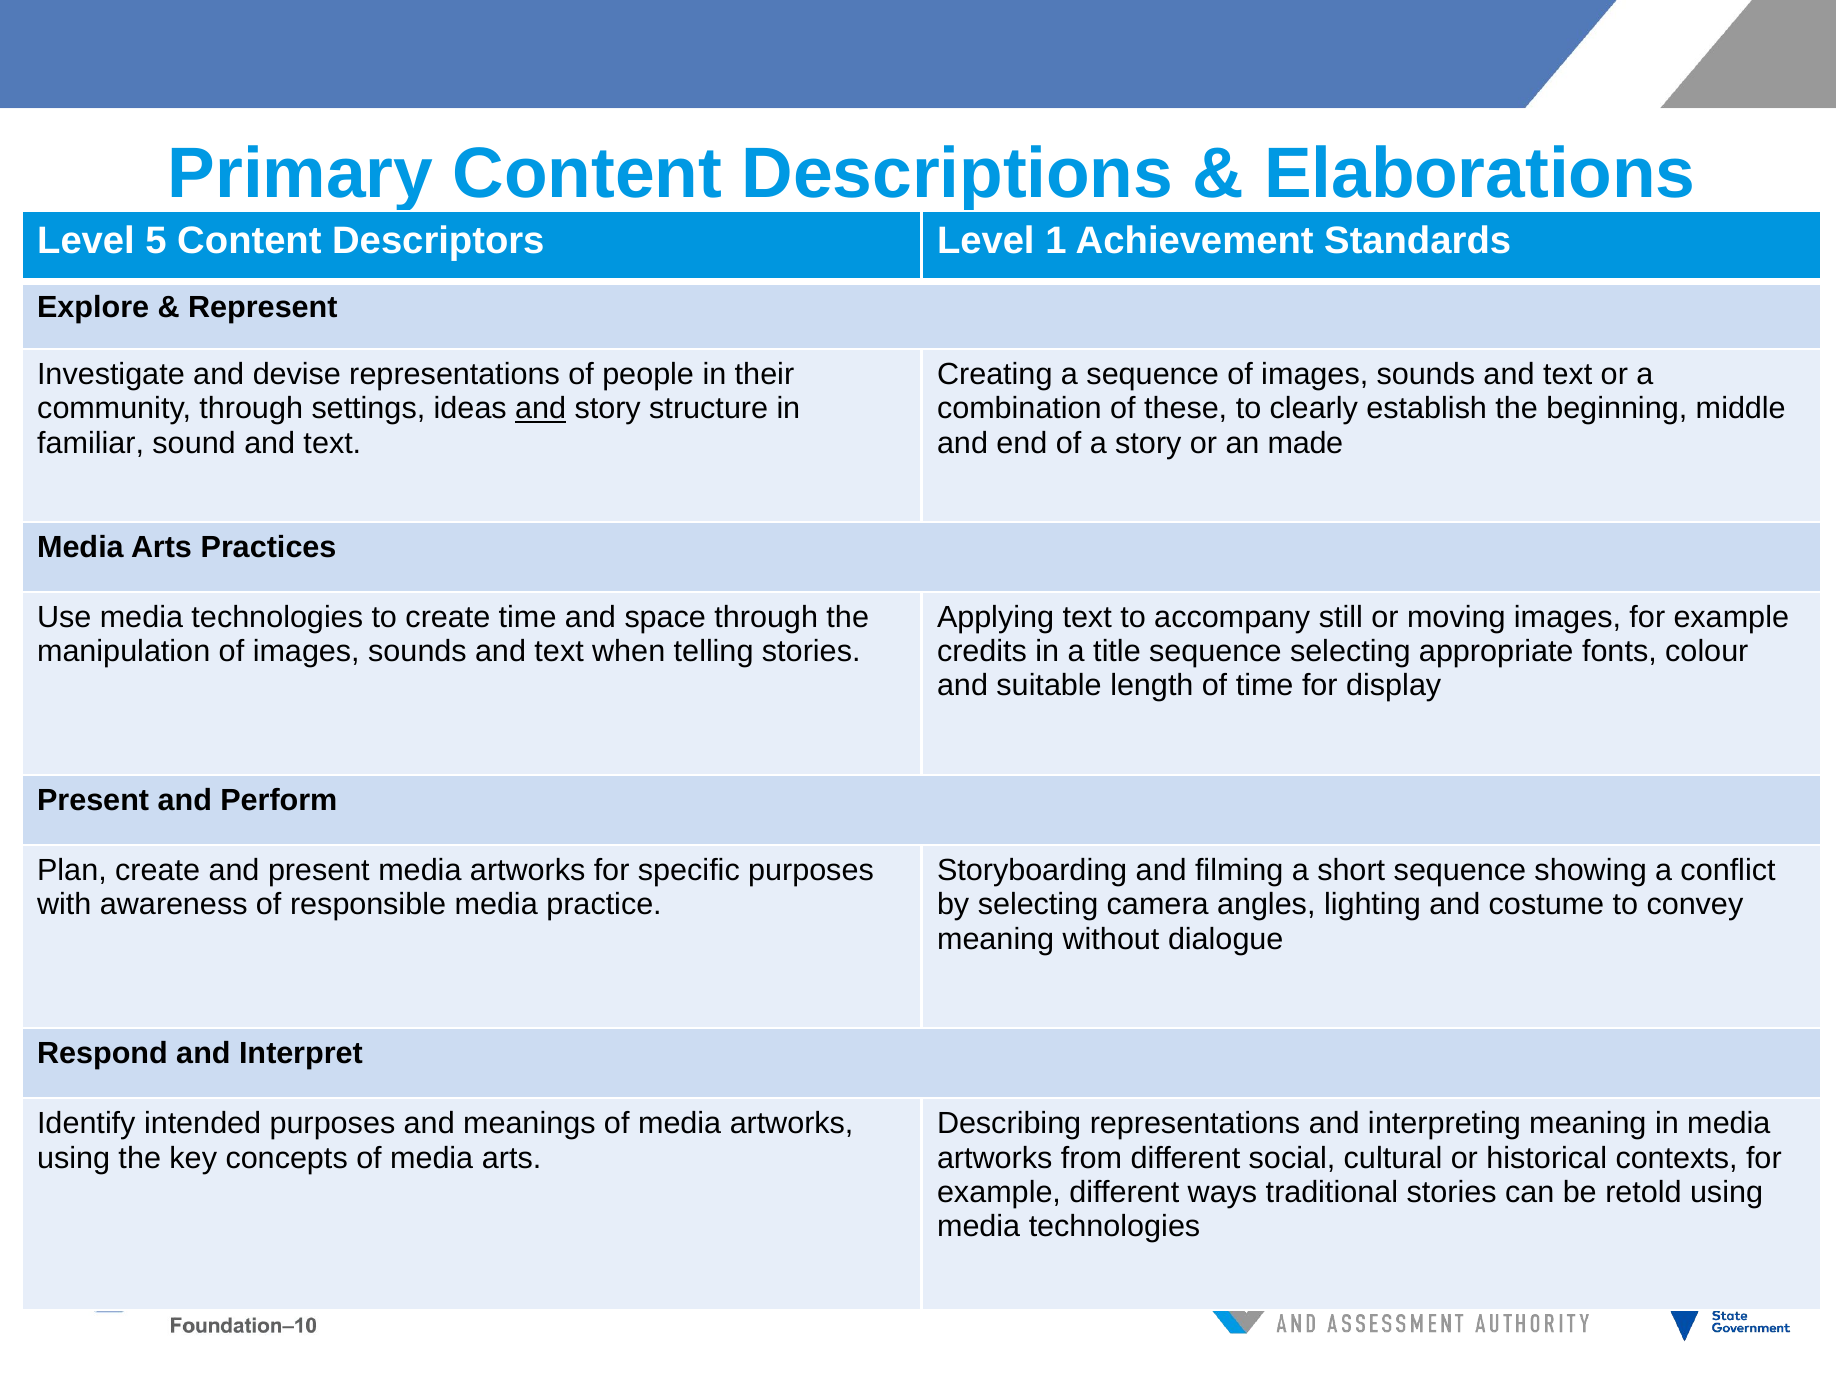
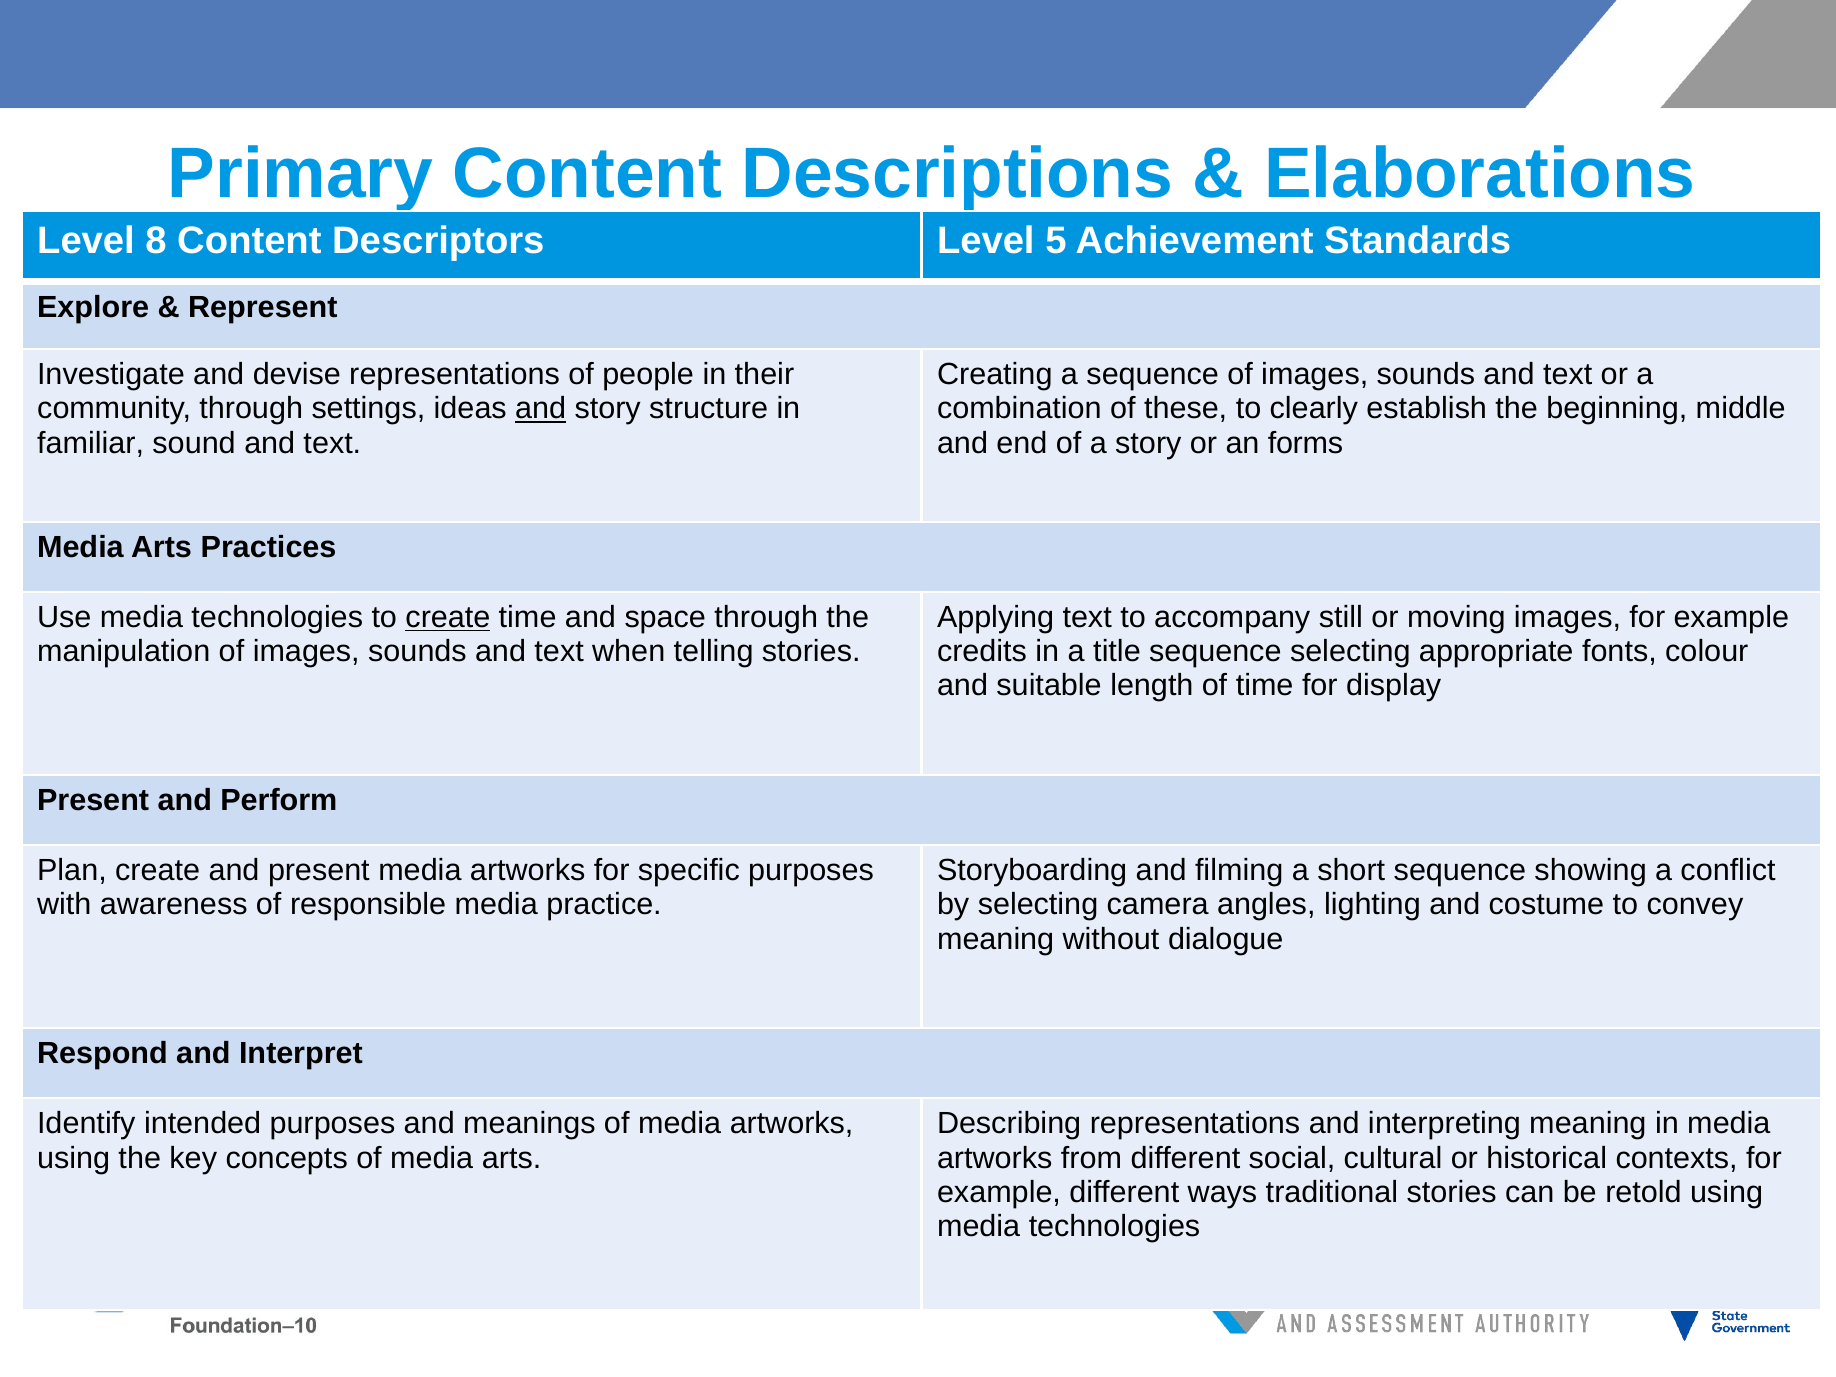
5: 5 -> 8
1: 1 -> 5
made: made -> forms
create at (448, 617) underline: none -> present
